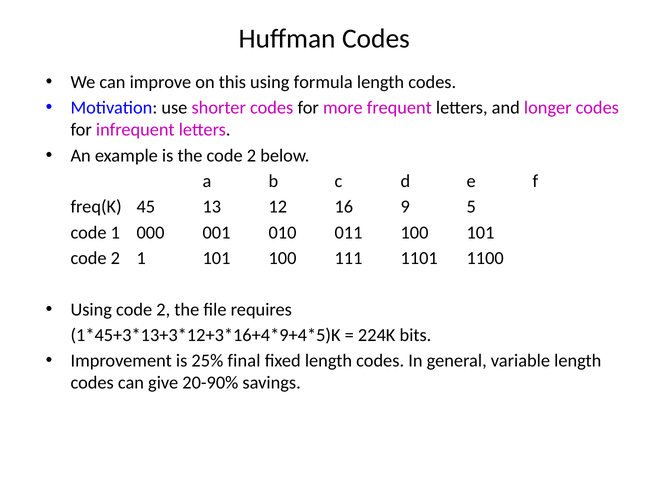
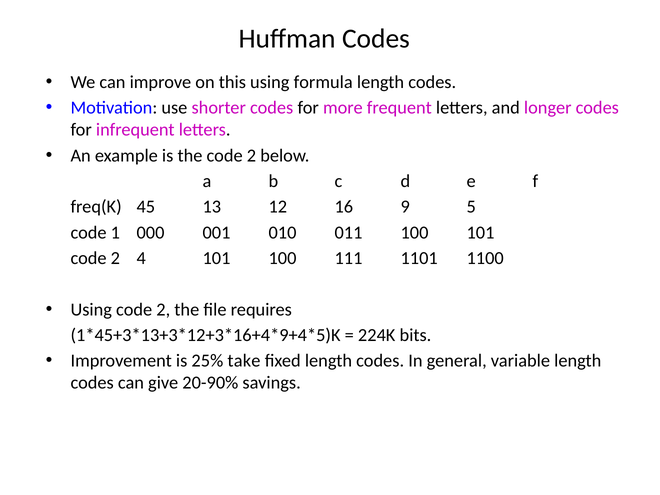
2 1: 1 -> 4
final: final -> take
